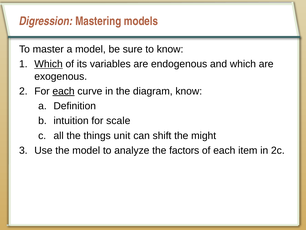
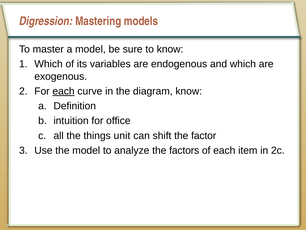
Which at (49, 64) underline: present -> none
scale: scale -> office
might: might -> factor
